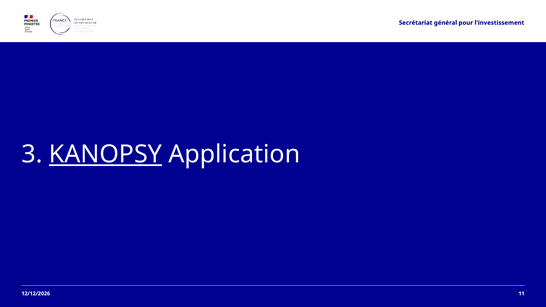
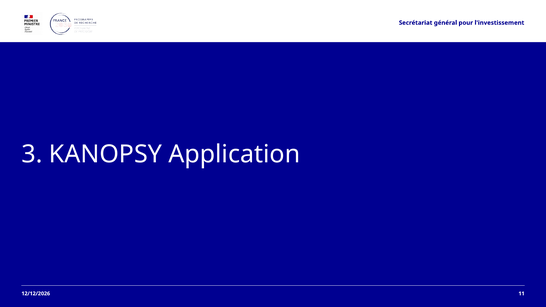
KANOPSY underline: present -> none
